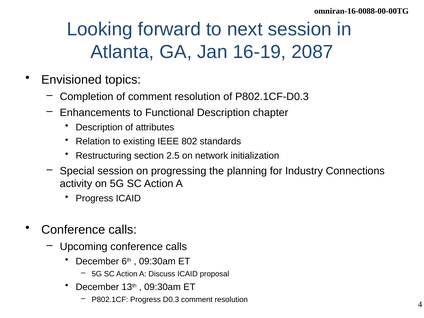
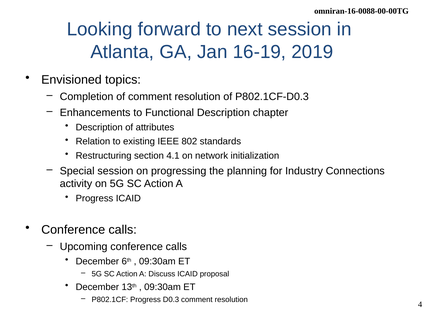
2087: 2087 -> 2019
2.5: 2.5 -> 4.1
